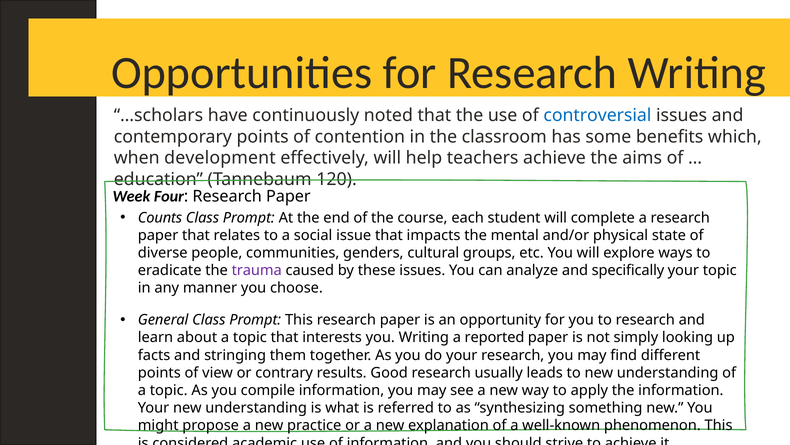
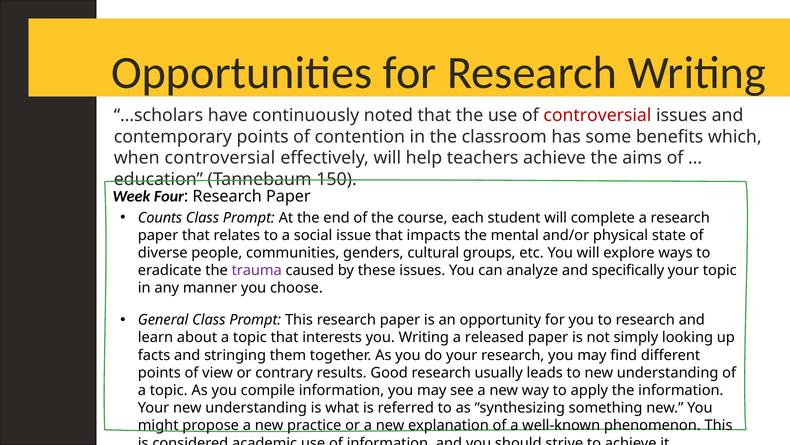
controversial at (597, 115) colour: blue -> red
when development: development -> controversial
120: 120 -> 150
reported: reported -> released
